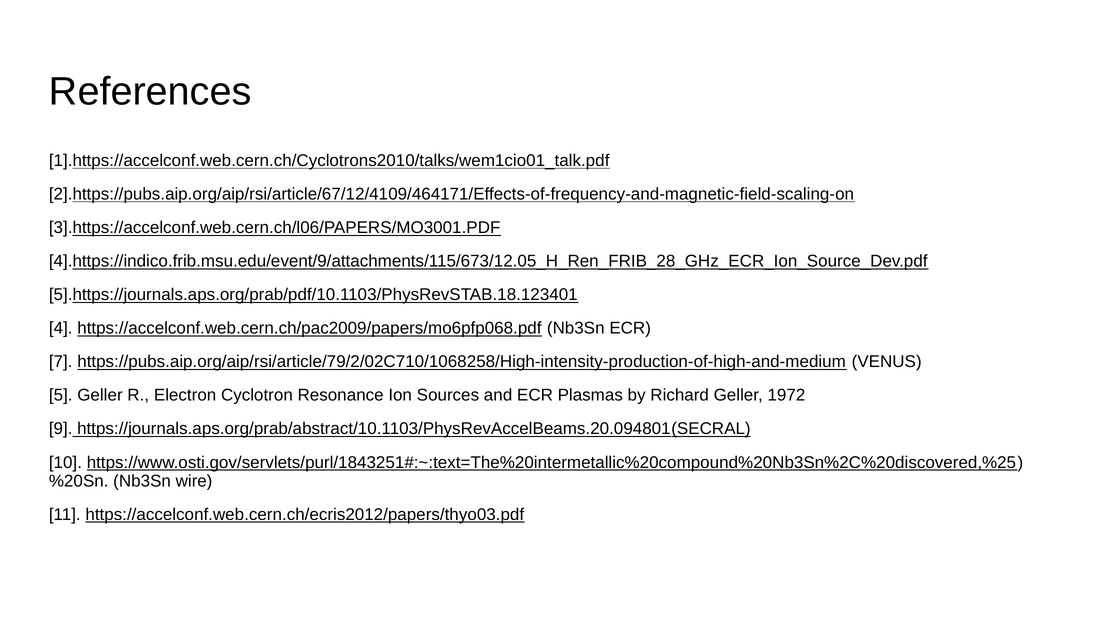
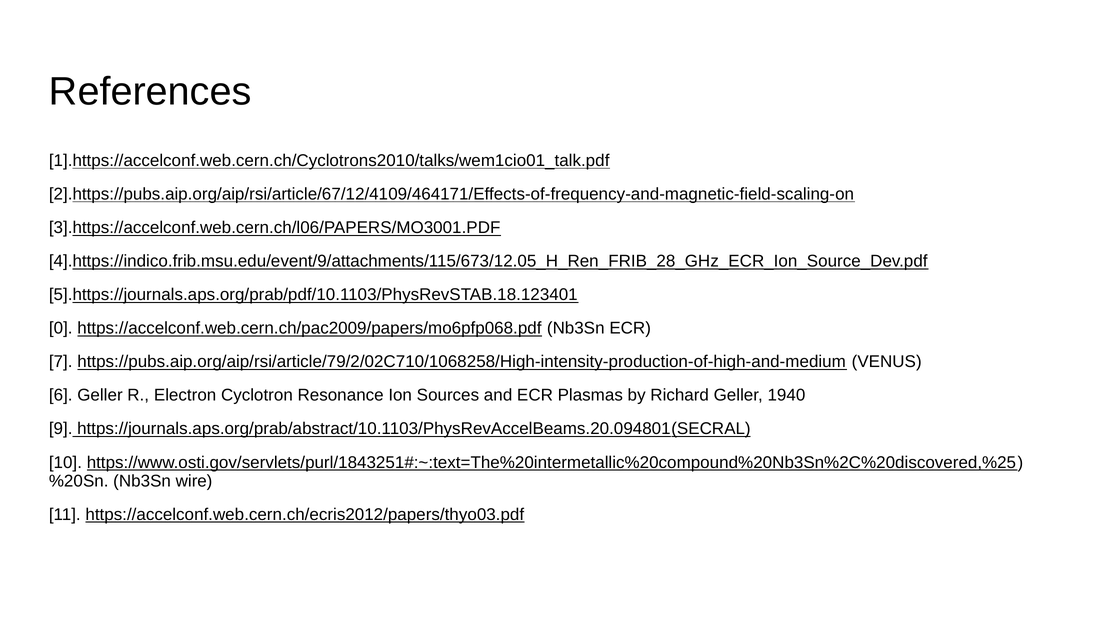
4: 4 -> 0
5: 5 -> 6
1972: 1972 -> 1940
